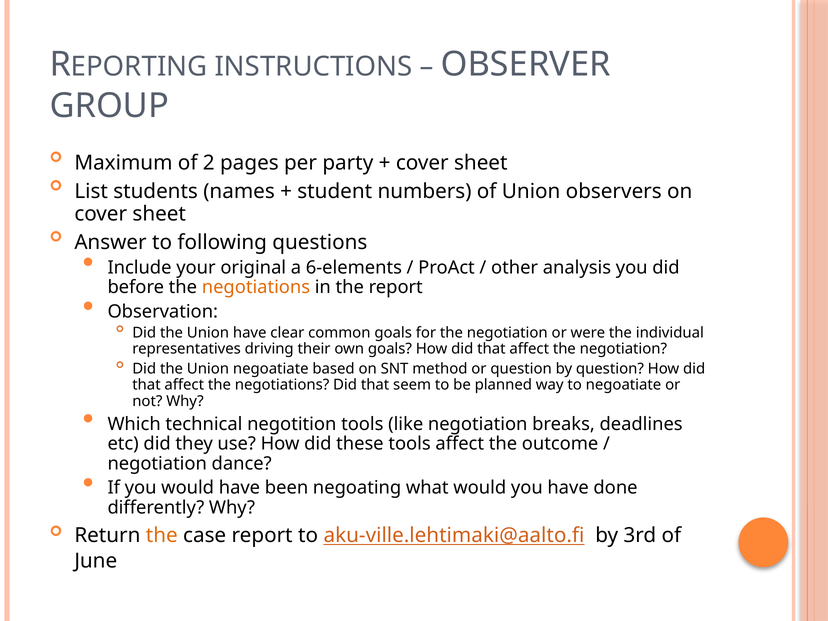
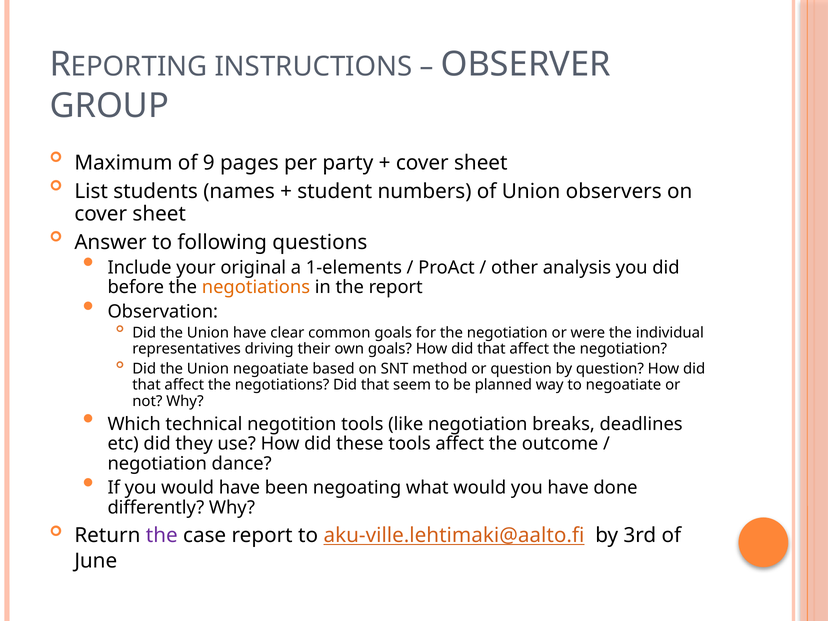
2: 2 -> 9
6-elements: 6-elements -> 1-elements
the at (162, 535) colour: orange -> purple
